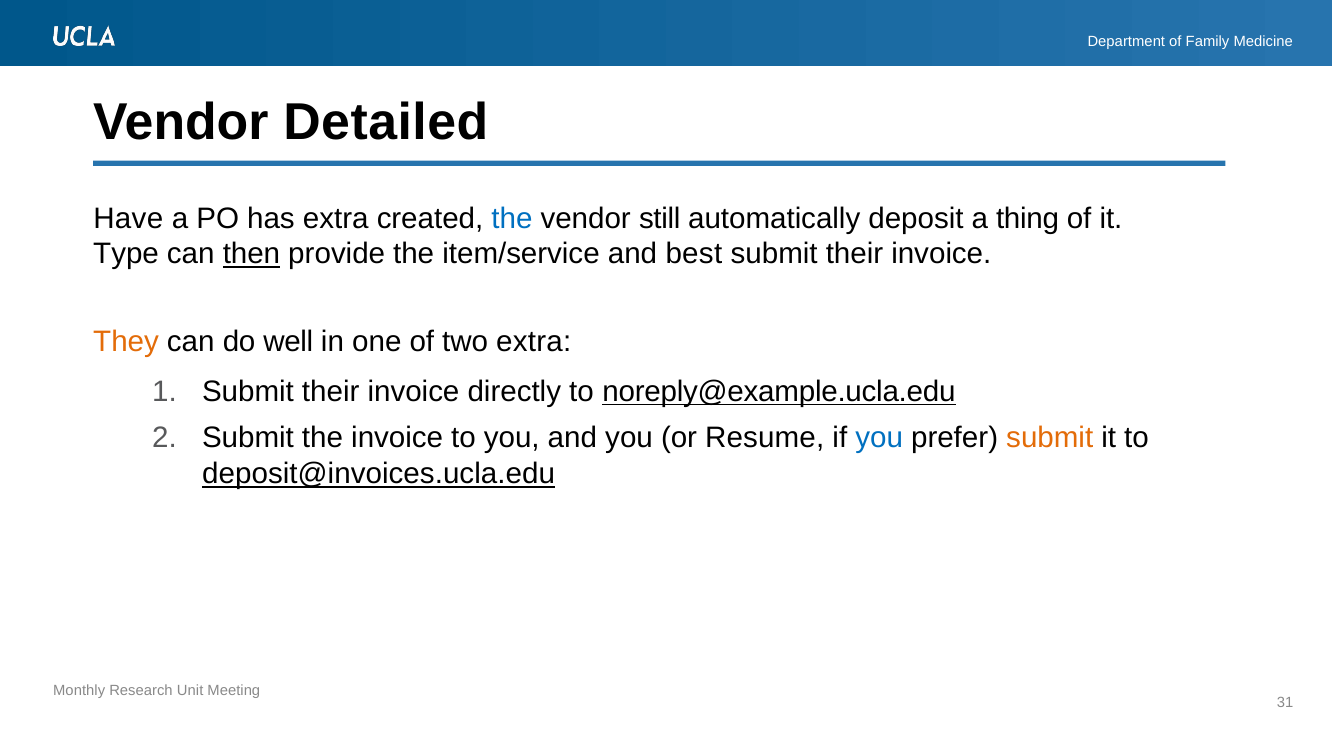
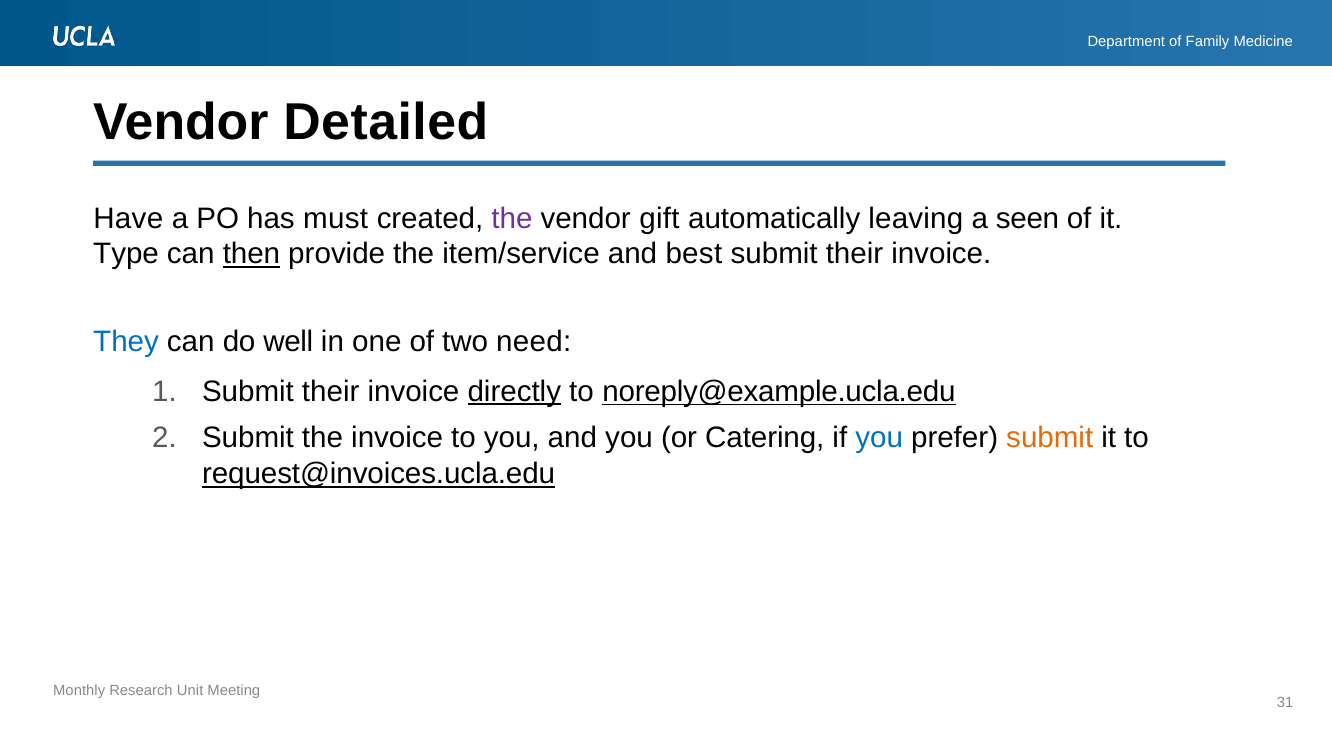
has extra: extra -> must
the at (512, 219) colour: blue -> purple
still: still -> gift
deposit: deposit -> leaving
thing: thing -> seen
They colour: orange -> blue
two extra: extra -> need
directly underline: none -> present
Resume: Resume -> Catering
deposit@invoices.ucla.edu: deposit@invoices.ucla.edu -> request@invoices.ucla.edu
